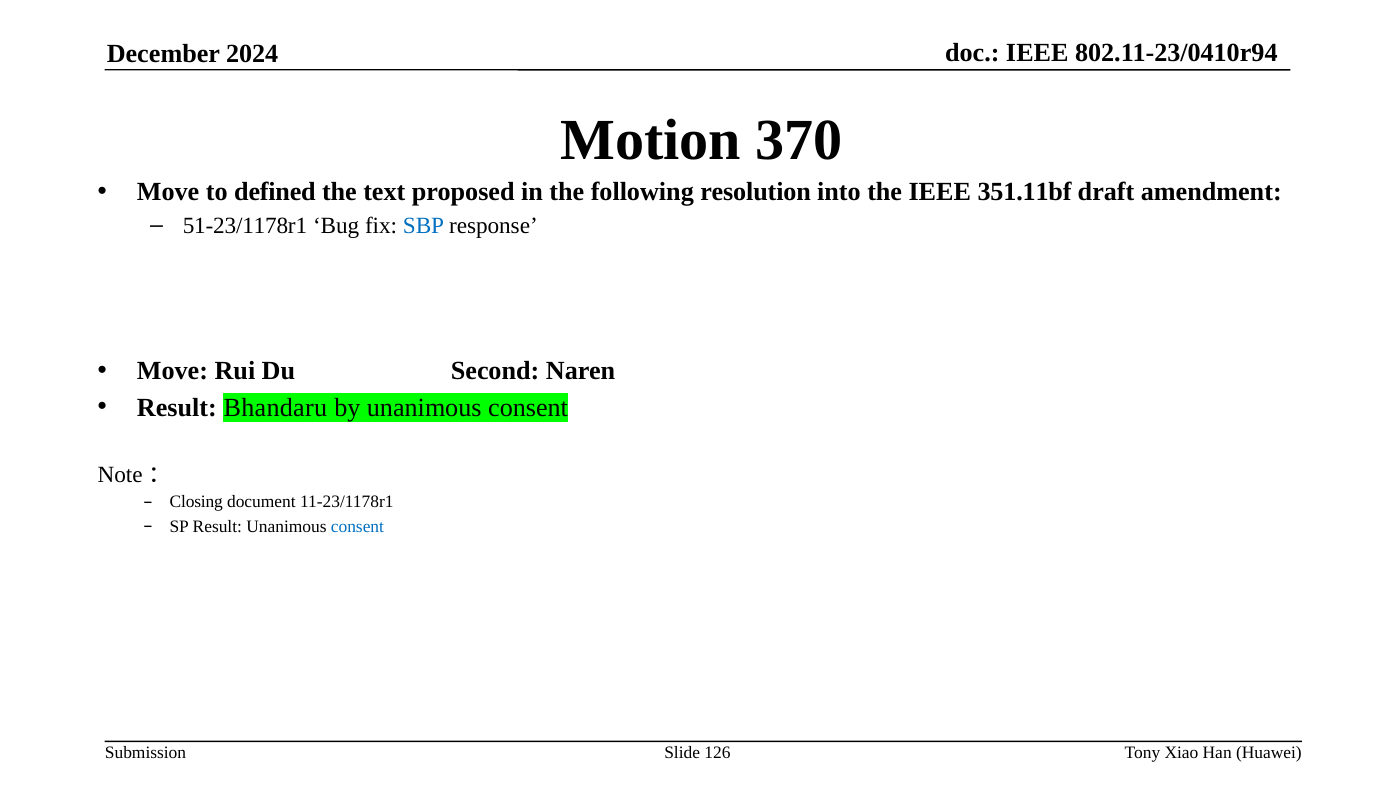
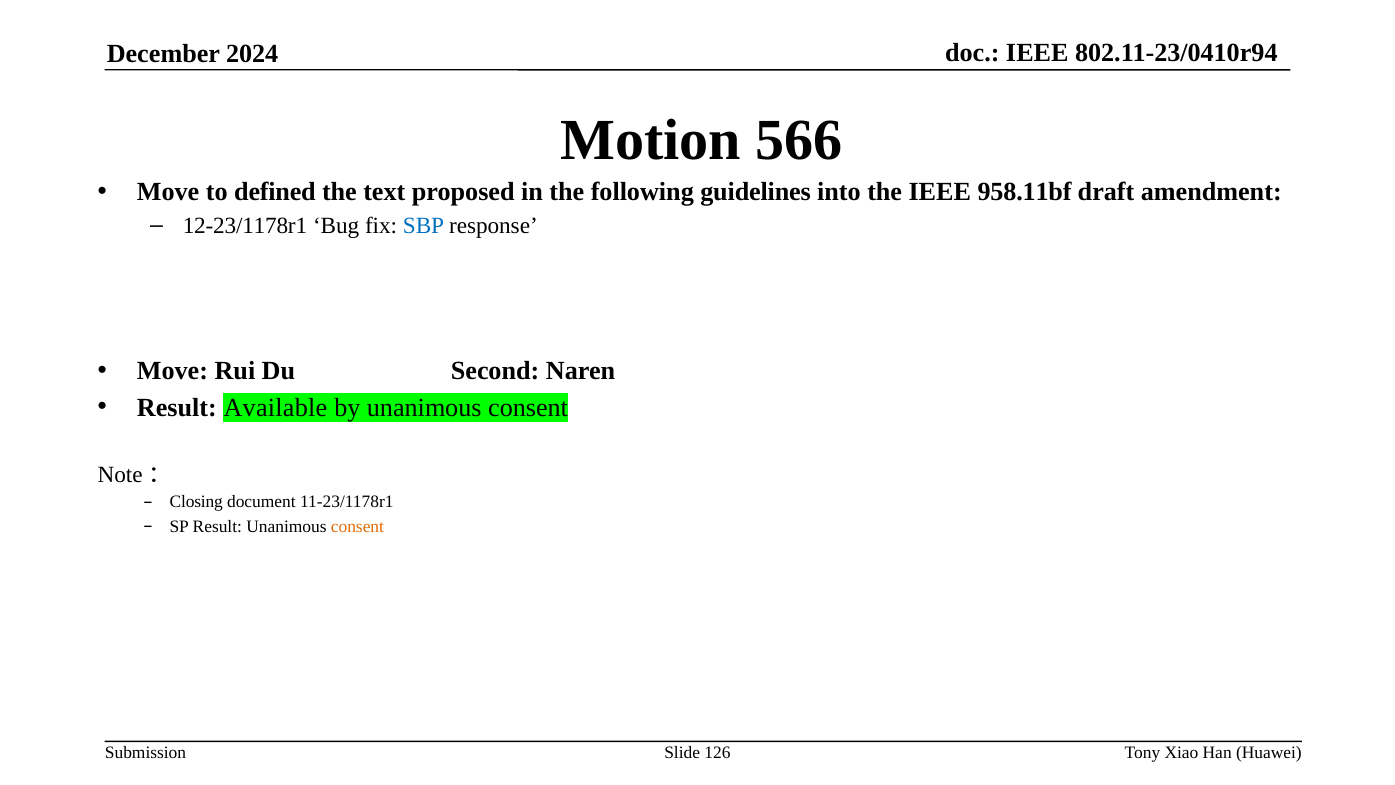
370: 370 -> 566
resolution: resolution -> guidelines
351.11bf: 351.11bf -> 958.11bf
51-23/1178r1: 51-23/1178r1 -> 12-23/1178r1
Bhandaru: Bhandaru -> Available
consent at (357, 526) colour: blue -> orange
